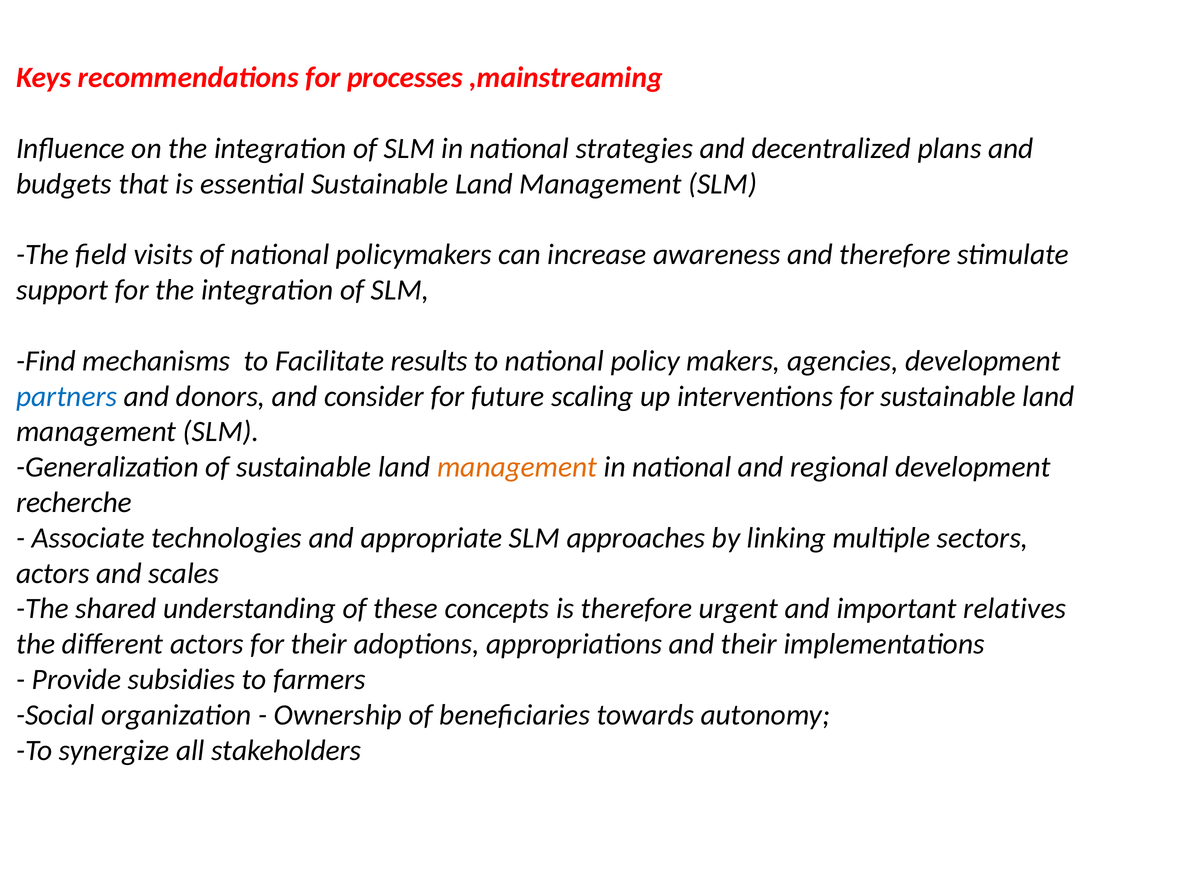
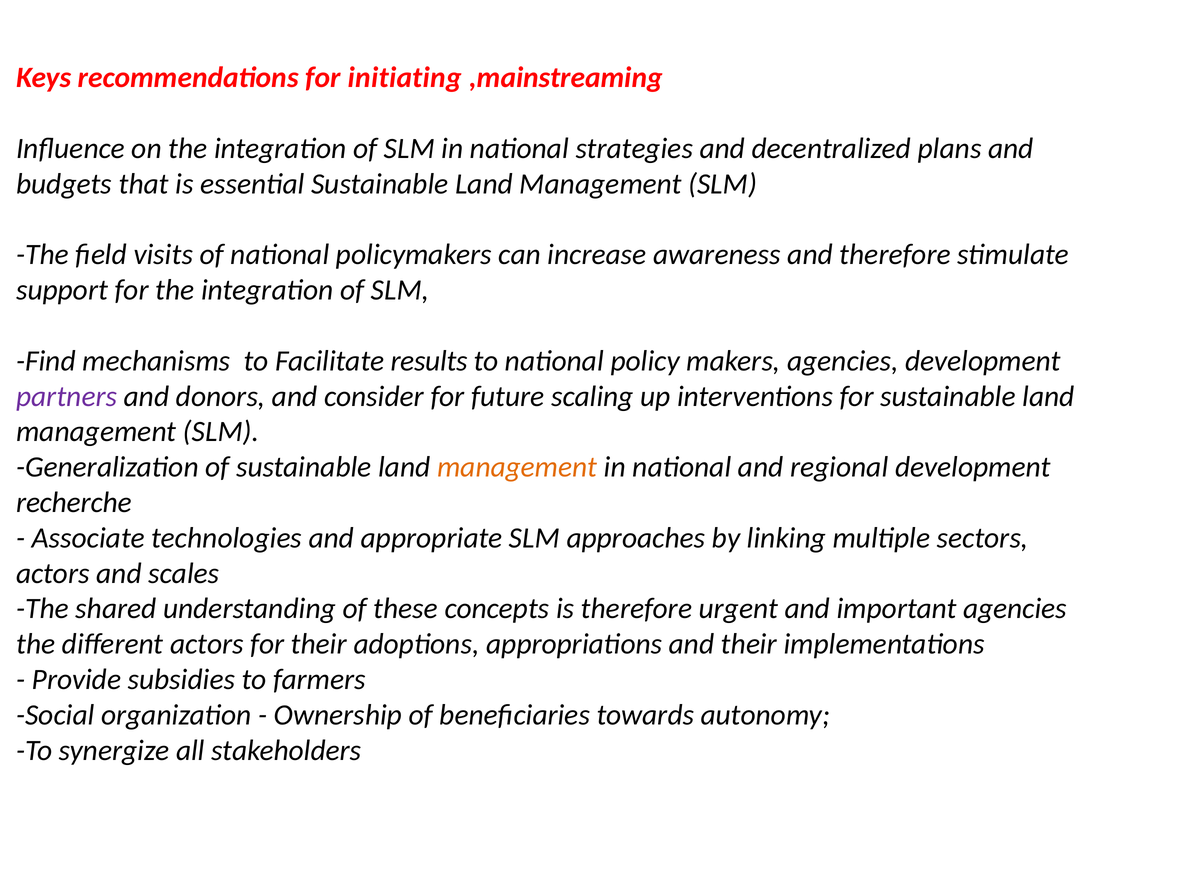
processes: processes -> initiating
partners colour: blue -> purple
important relatives: relatives -> agencies
